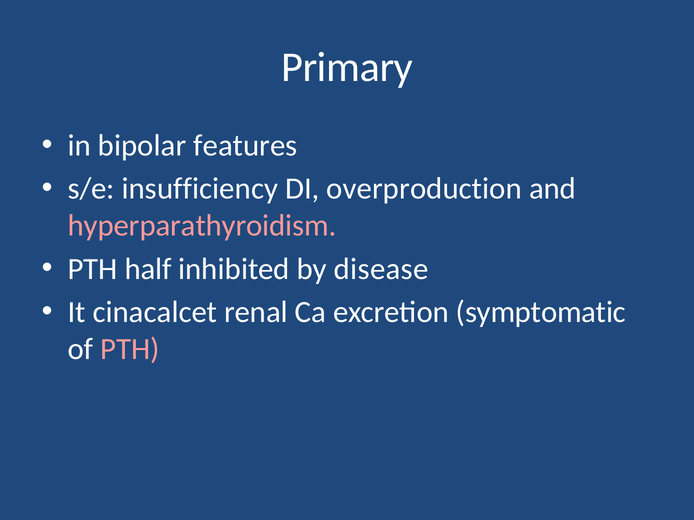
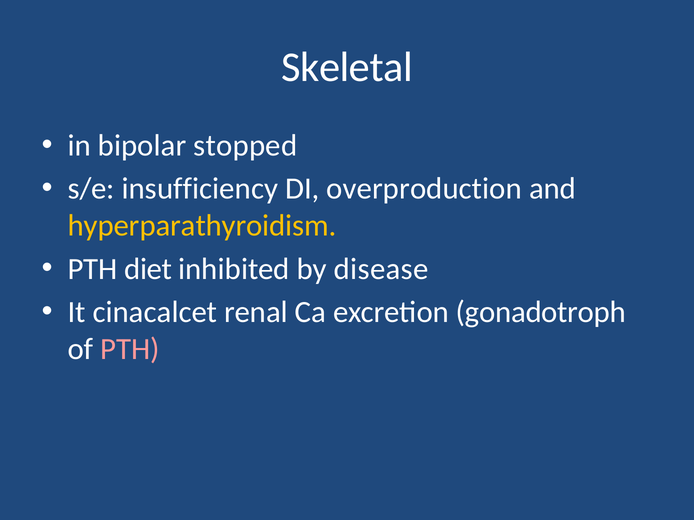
Primary: Primary -> Skeletal
features: features -> stopped
hyperparathyroidism colour: pink -> yellow
half: half -> diet
symptomatic: symptomatic -> gonadotroph
